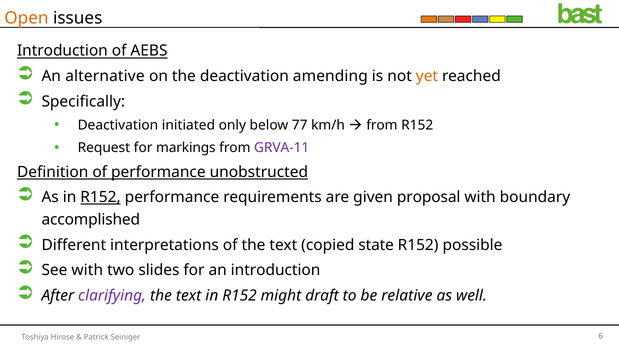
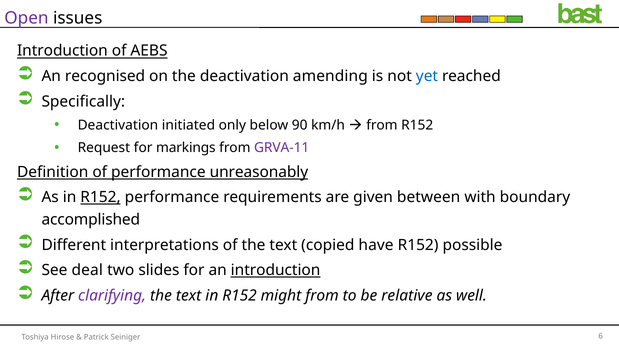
Open colour: orange -> purple
alternative: alternative -> recognised
yet colour: orange -> blue
77: 77 -> 90
unobstructed: unobstructed -> unreasonably
proposal: proposal -> between
state: state -> have
See with: with -> deal
introduction at (276, 270) underline: none -> present
might draft: draft -> from
